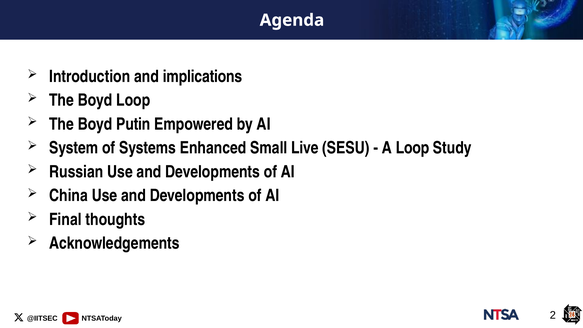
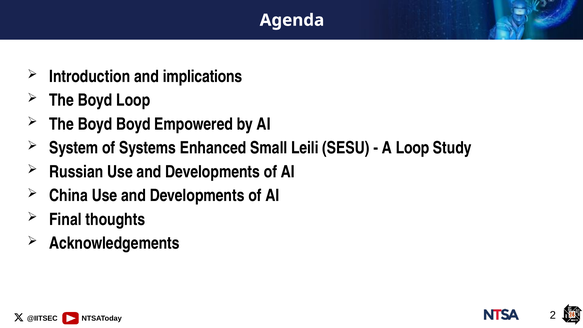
Boyd Putin: Putin -> Boyd
Live: Live -> Leili
